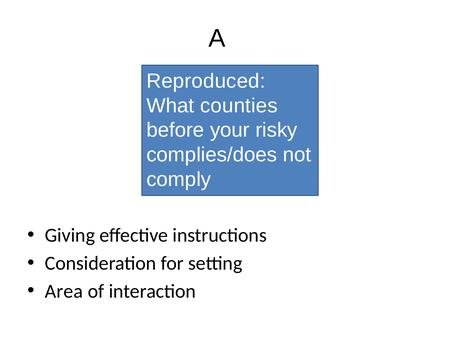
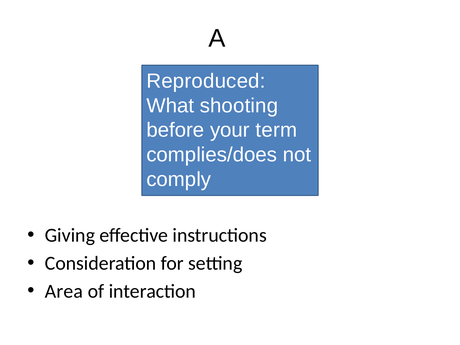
counties: counties -> shooting
risky: risky -> term
